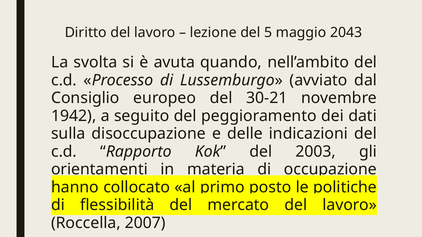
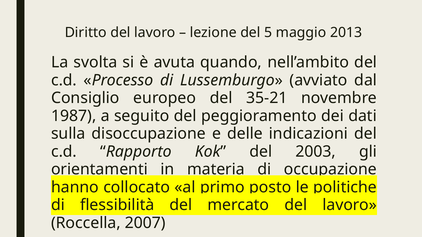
2043: 2043 -> 2013
30-21: 30-21 -> 35-21
1942: 1942 -> 1987
